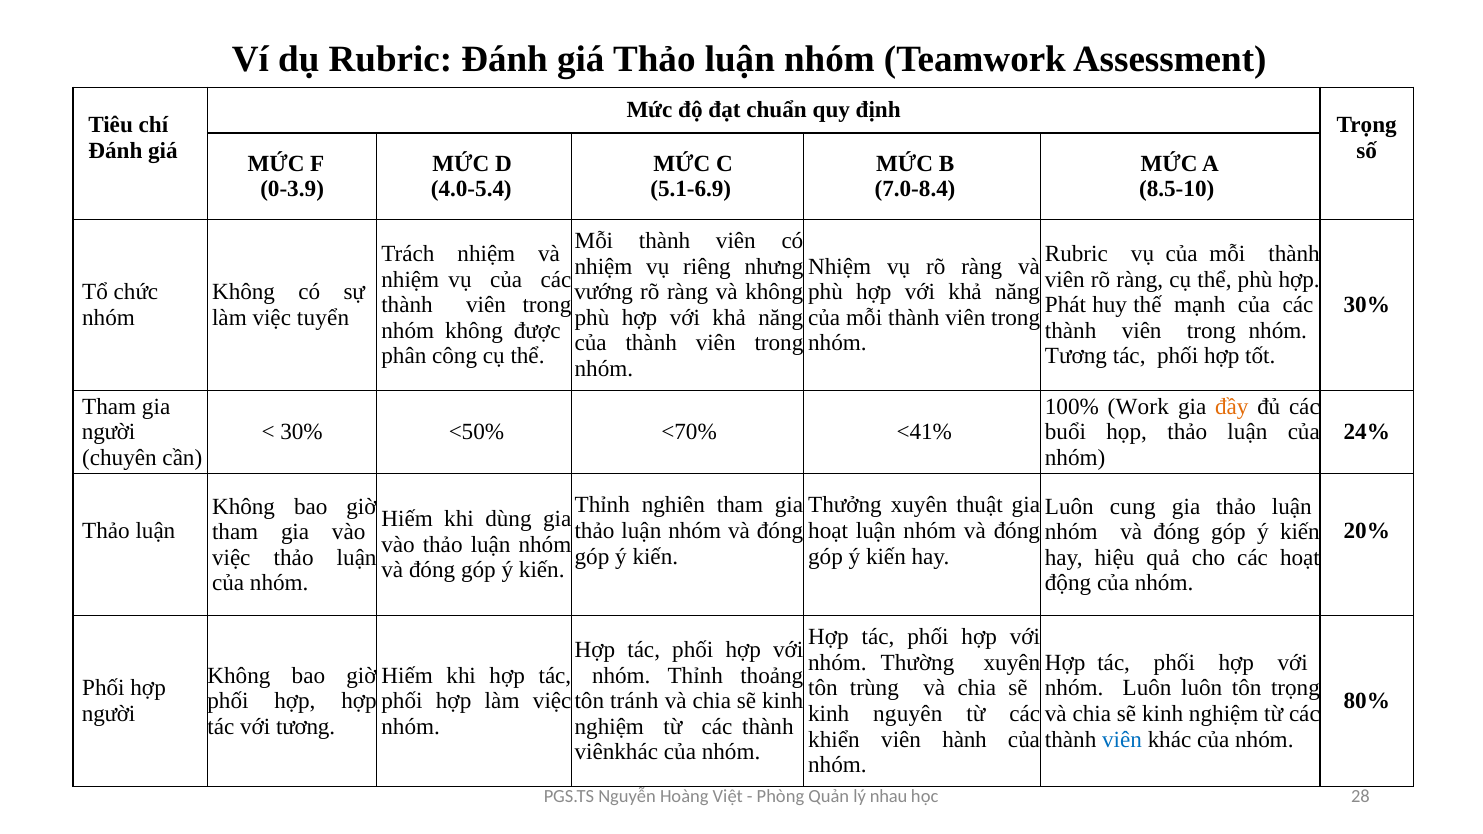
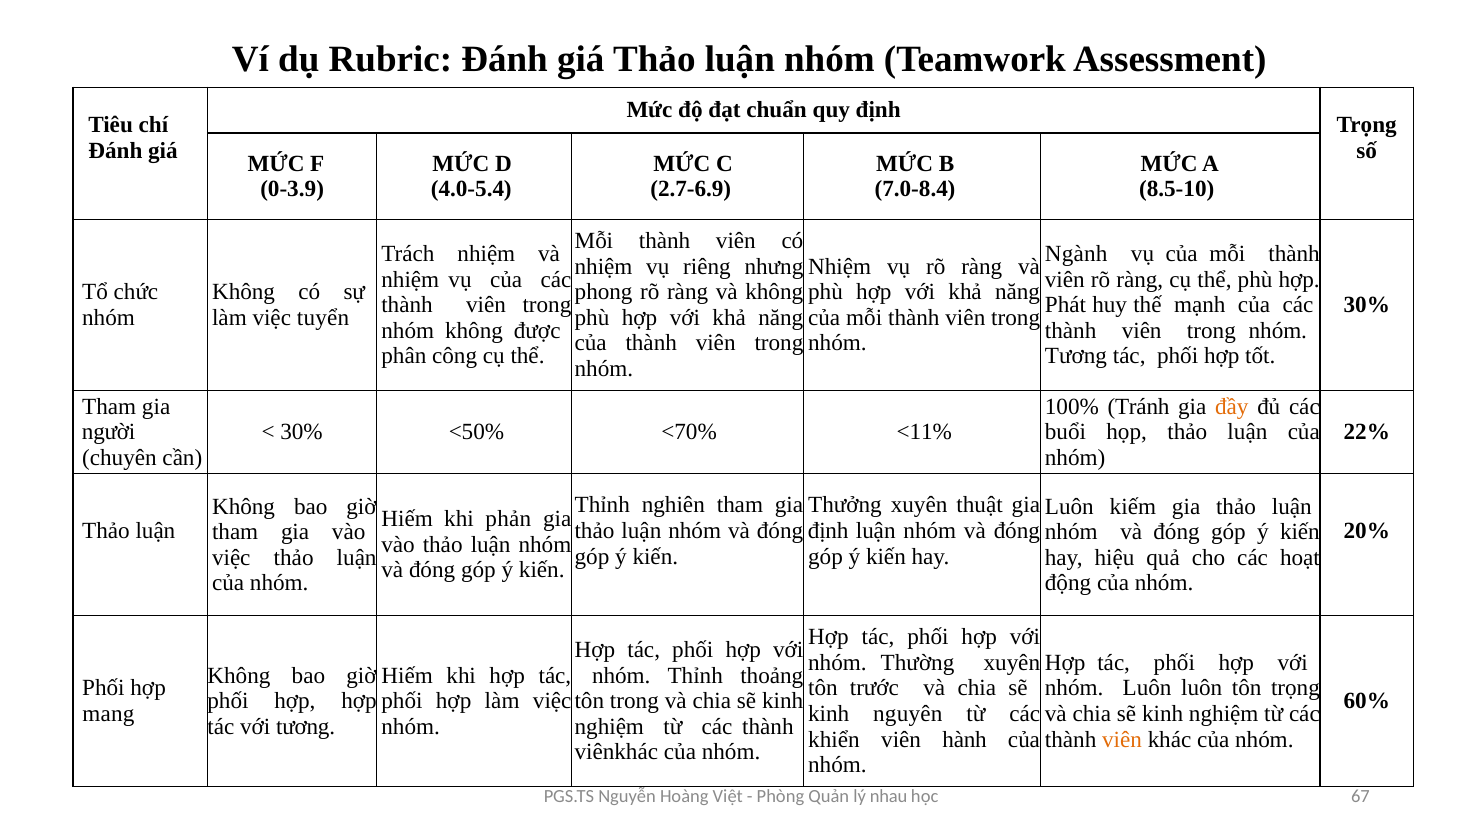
5.1-6.9: 5.1-6.9 -> 2.7-6.9
Rubric at (1076, 254): Rubric -> Ngành
vướng: vướng -> phong
Work: Work -> Tránh
<41%: <41% -> <11%
24%: 24% -> 22%
cung: cung -> kiếm
dùng: dùng -> phản
hoạt at (828, 531): hoạt -> định
trùng: trùng -> trước
tôn tránh: tránh -> trong
80%: 80% -> 60%
người at (109, 714): người -> mang
viên at (1122, 740) colour: blue -> orange
28: 28 -> 67
